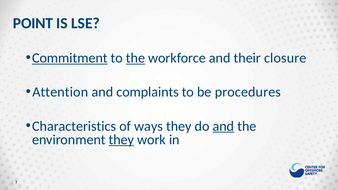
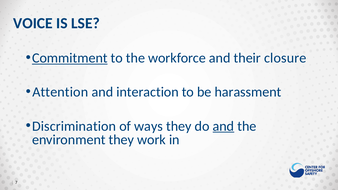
POINT: POINT -> VOICE
the at (135, 58) underline: present -> none
complaints: complaints -> interaction
procedures: procedures -> harassment
Characteristics: Characteristics -> Discrimination
they at (121, 140) underline: present -> none
